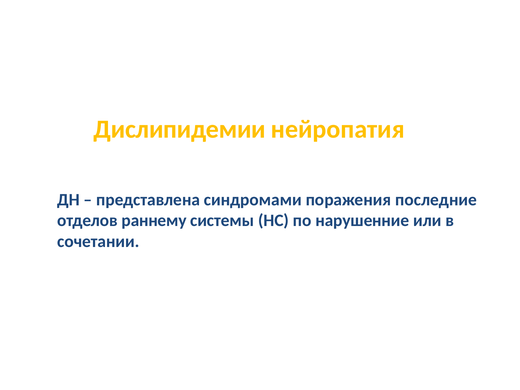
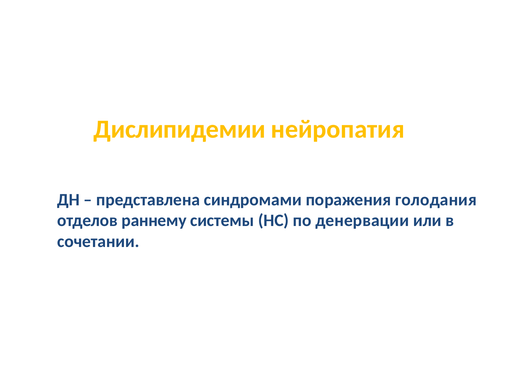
последние: последние -> голодания
нарушенние: нарушенние -> денервации
